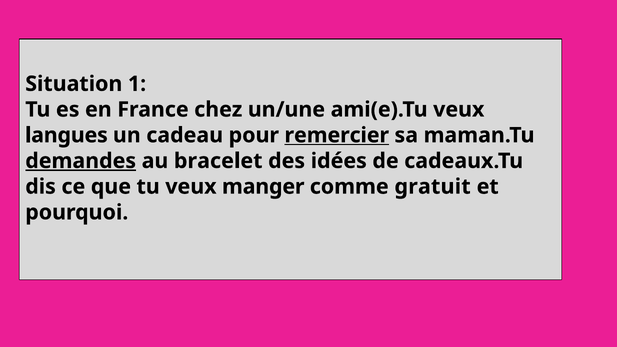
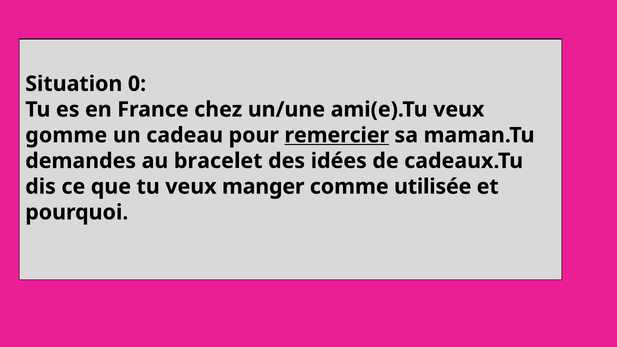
1: 1 -> 0
langues: langues -> gomme
demandes underline: present -> none
gratuit: gratuit -> utilisée
